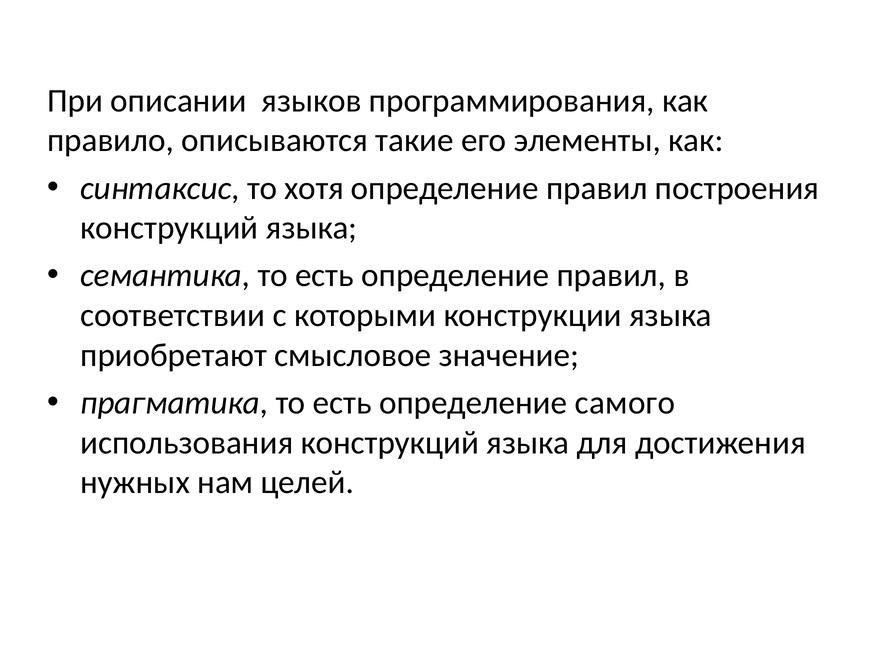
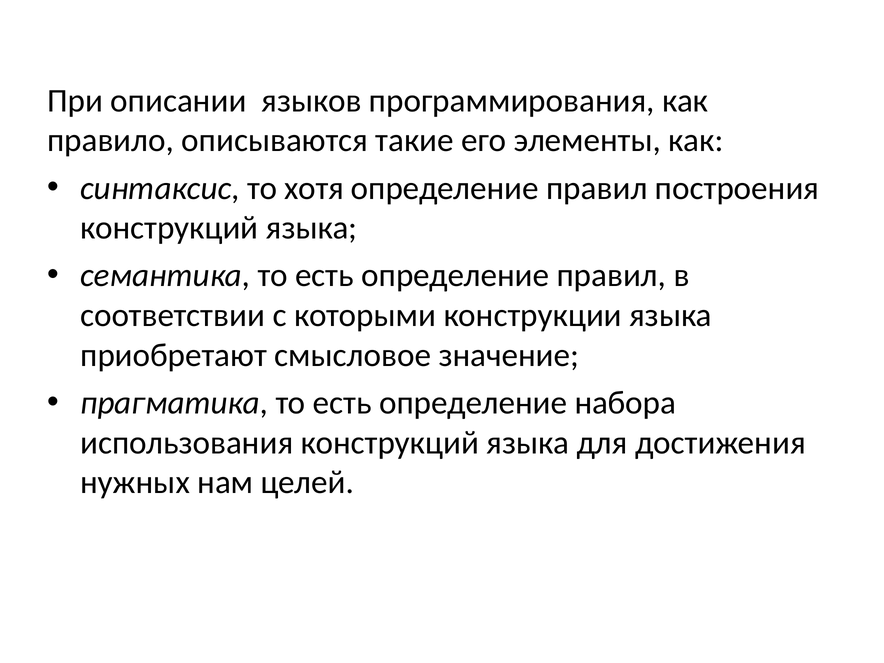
самого: самого -> набора
